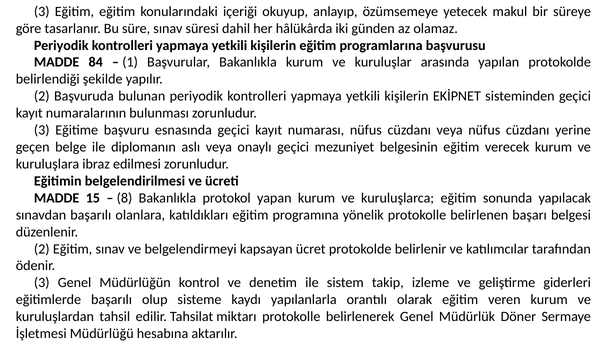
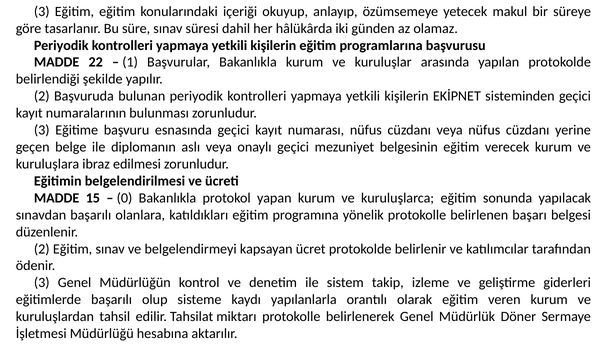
84: 84 -> 22
8: 8 -> 0
